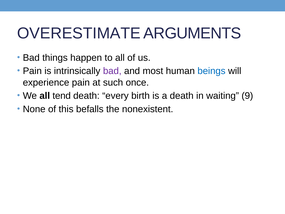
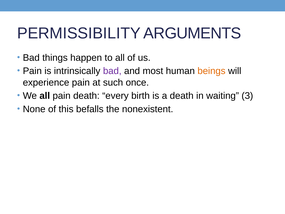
OVERESTIMATE: OVERESTIMATE -> PERMISSIBILITY
beings colour: blue -> orange
all tend: tend -> pain
9: 9 -> 3
